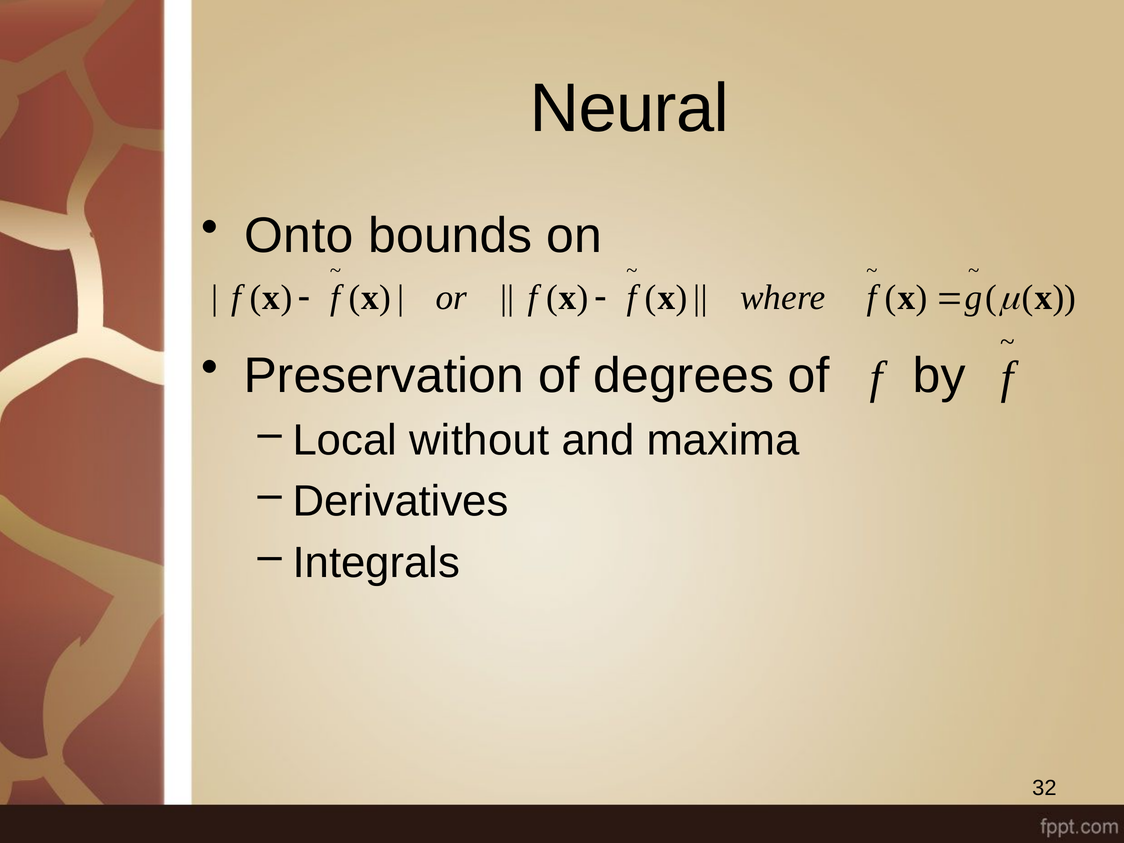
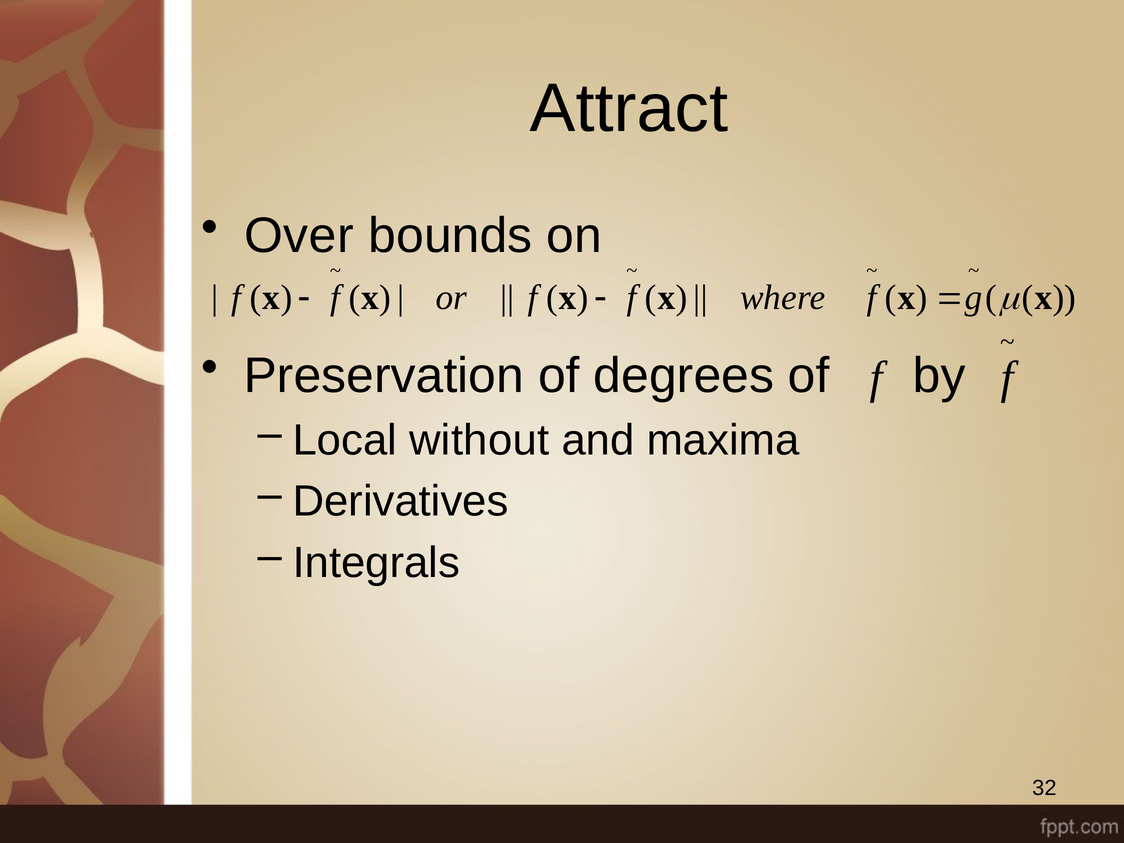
Neural: Neural -> Attract
Onto: Onto -> Over
